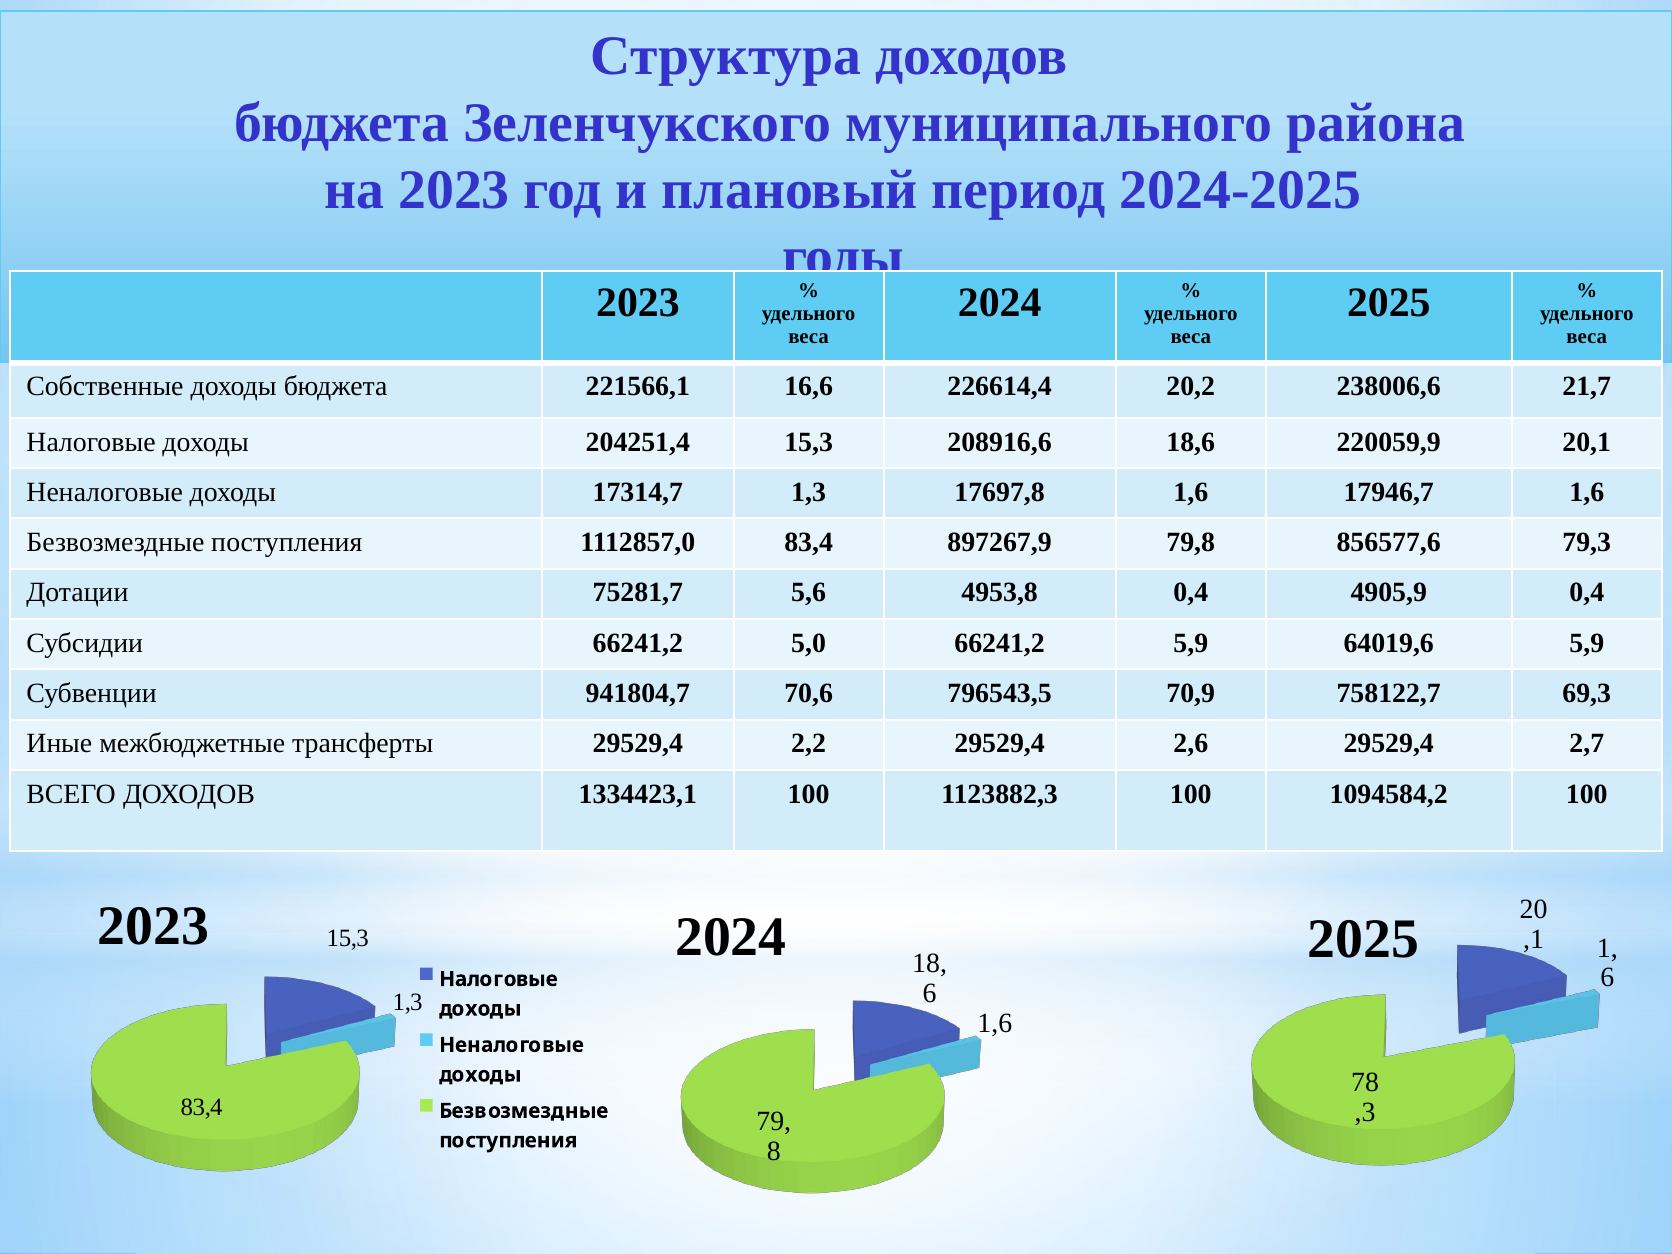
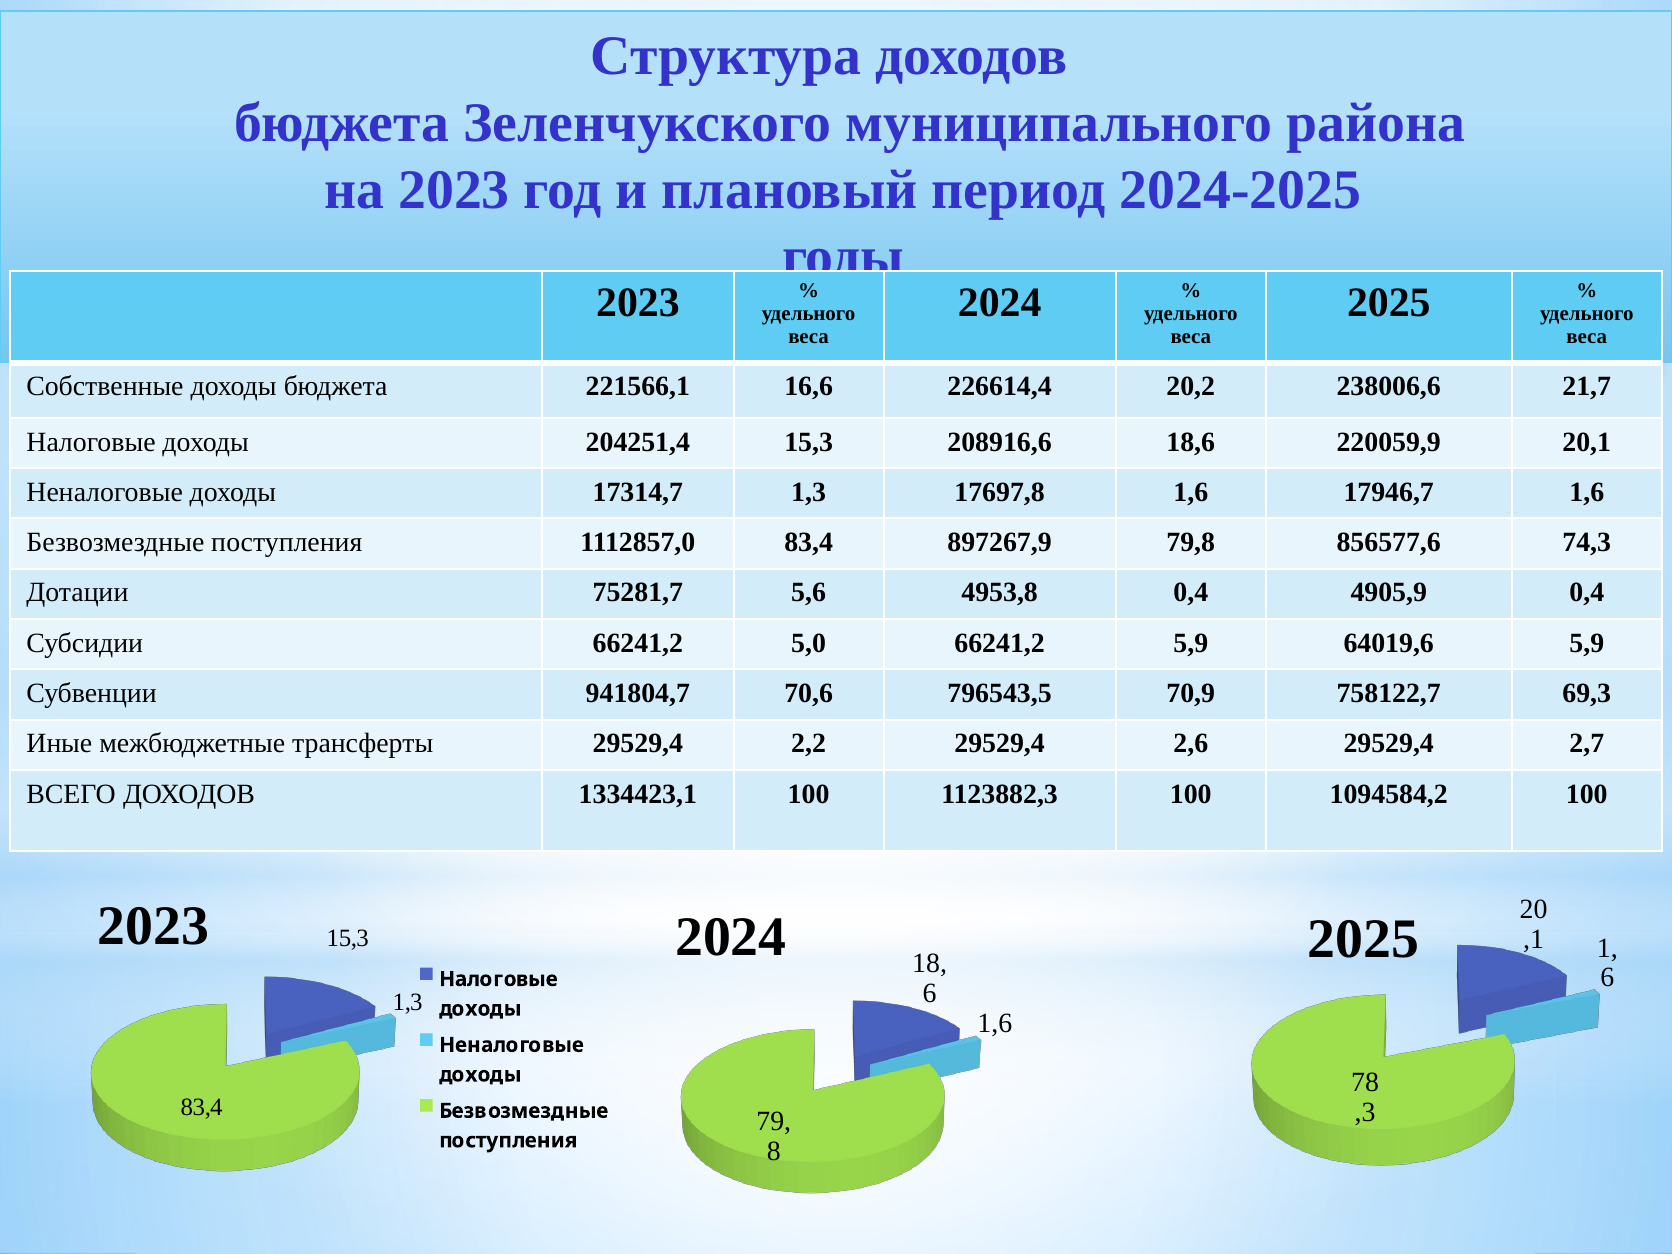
79,3: 79,3 -> 74,3
